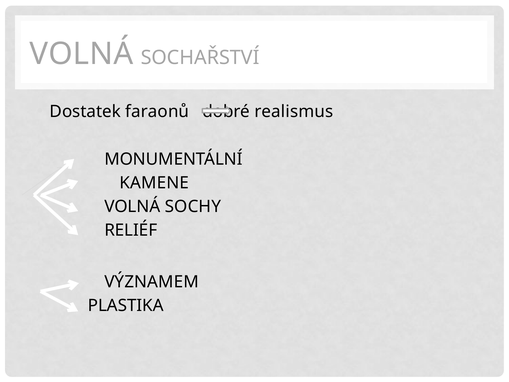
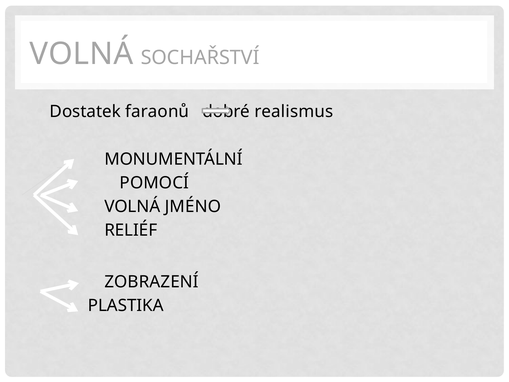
KAMENE: KAMENE -> POMOCÍ
SOCHY: SOCHY -> JMÉNO
VÝZNAMEM: VÝZNAMEM -> ZOBRAZENÍ
